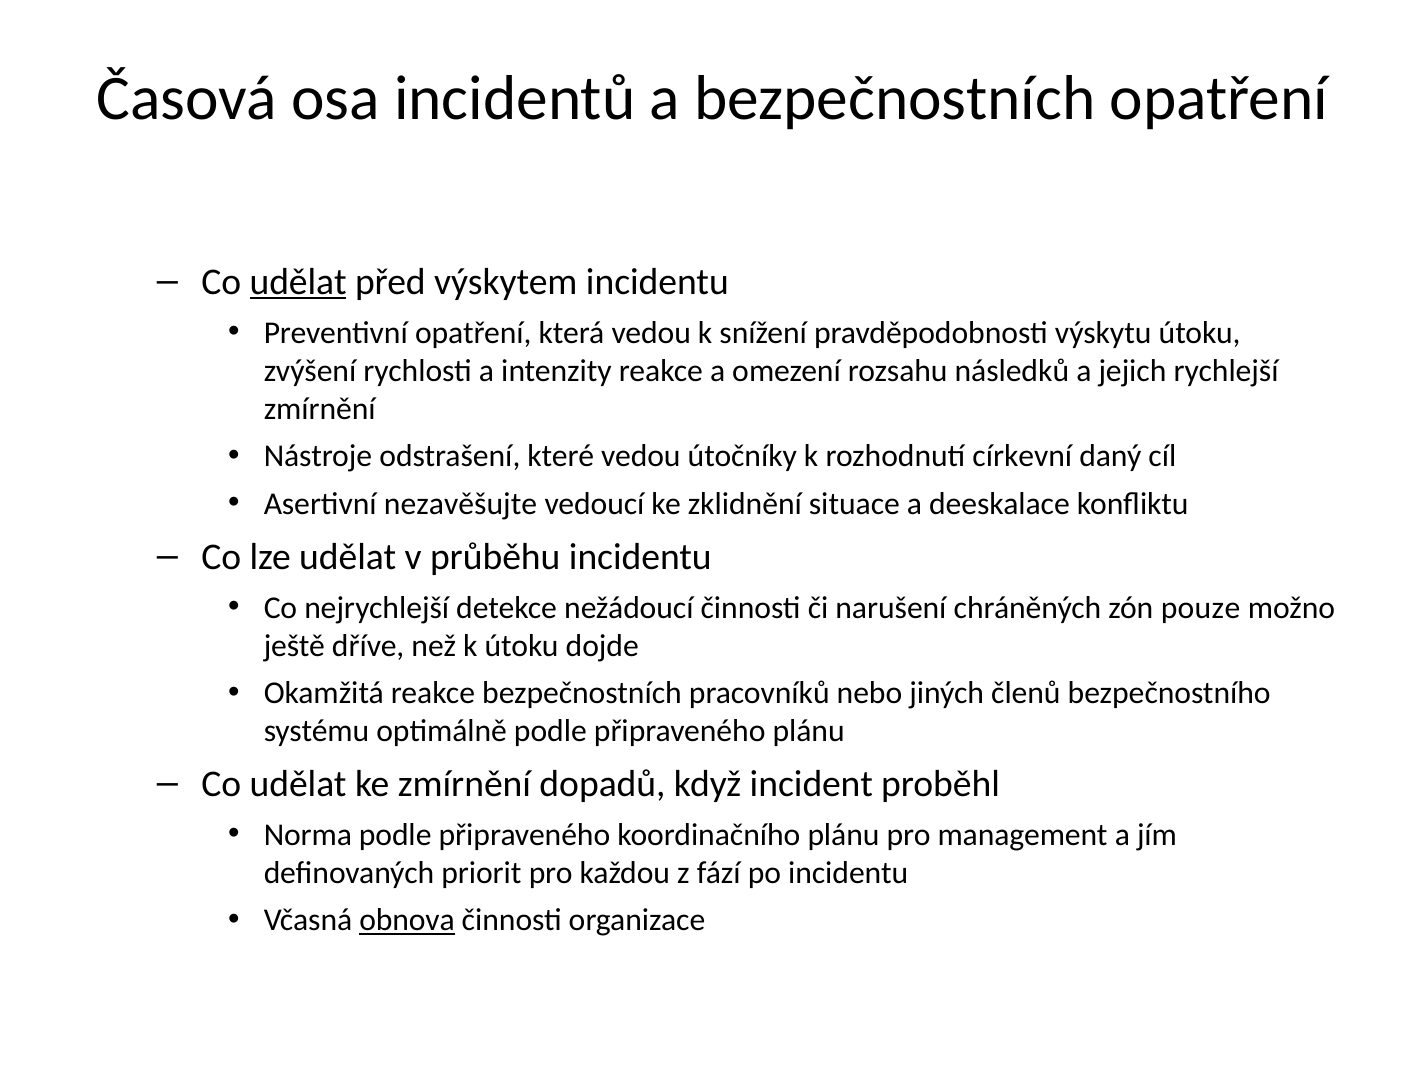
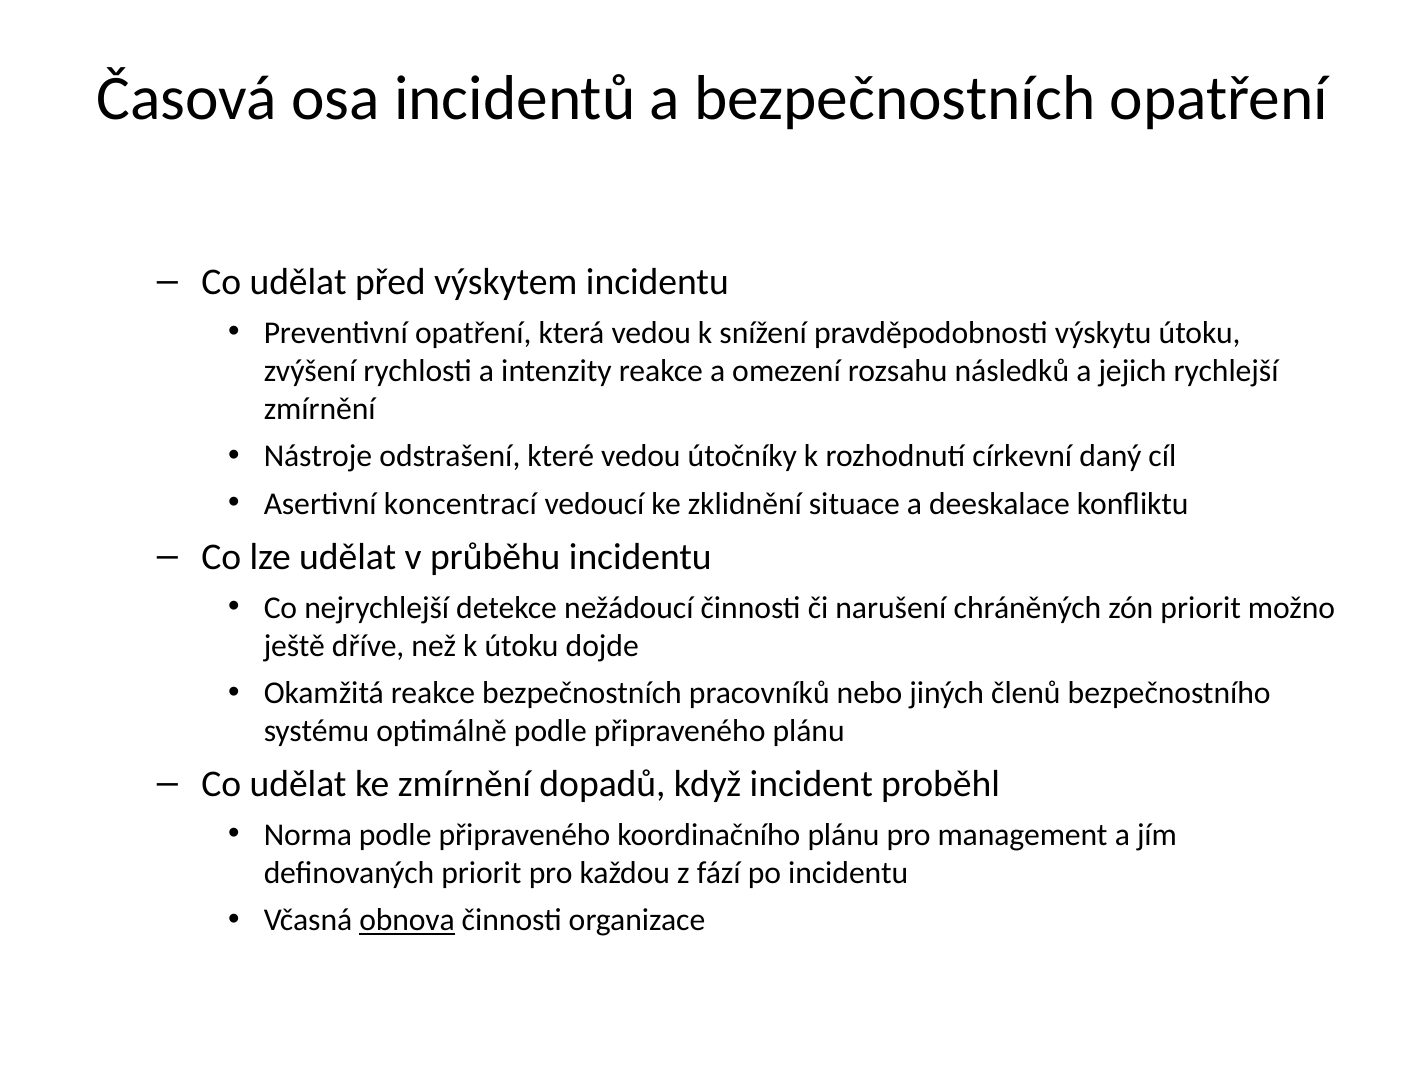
udělat at (298, 282) underline: present -> none
nezavěšujte: nezavěšujte -> koncentrací
zón pouze: pouze -> priorit
